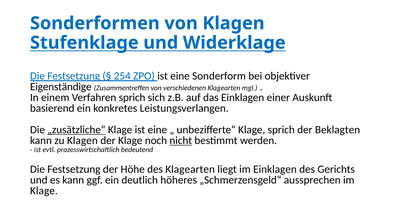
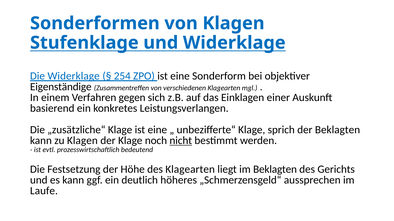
Festsetzung at (74, 76): Festsetzung -> Widerklage
Verfahren sprich: sprich -> gegen
„zusätzliche“ underline: present -> none
im Einklagen: Einklagen -> Beklagten
Klage at (44, 191): Klage -> Laufe
